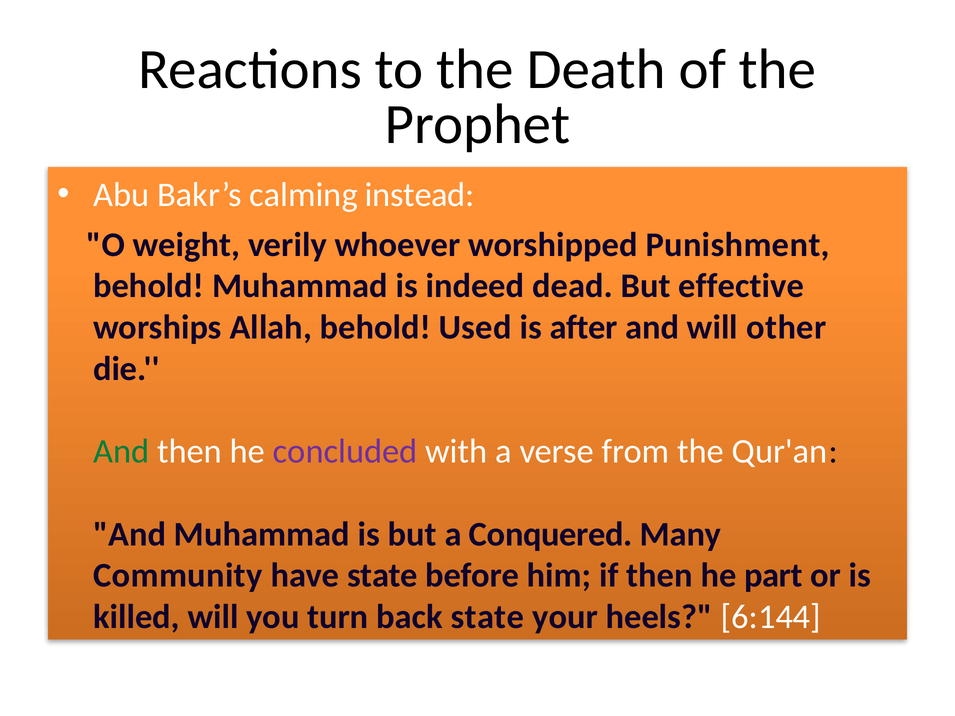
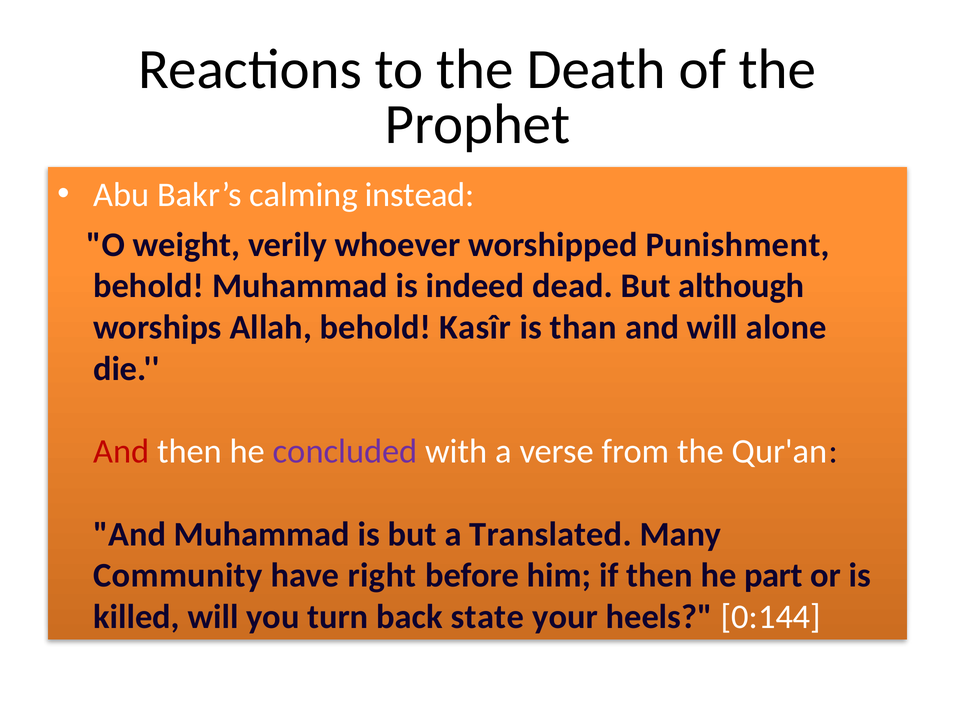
effective: effective -> although
Used: Used -> Kasîr
after: after -> than
other: other -> alone
And at (121, 452) colour: green -> red
Conquered: Conquered -> Translated
have state: state -> right
6:144: 6:144 -> 0:144
